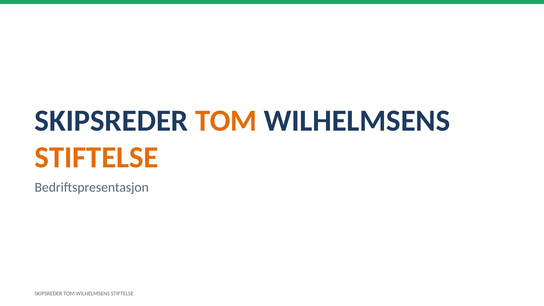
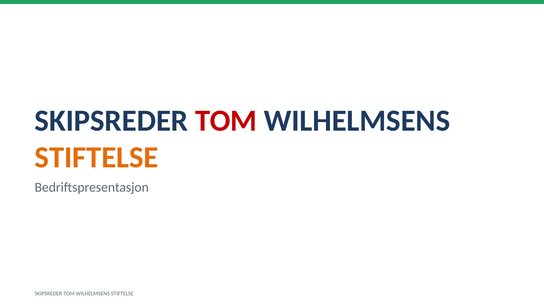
TOM at (226, 121) colour: orange -> red
